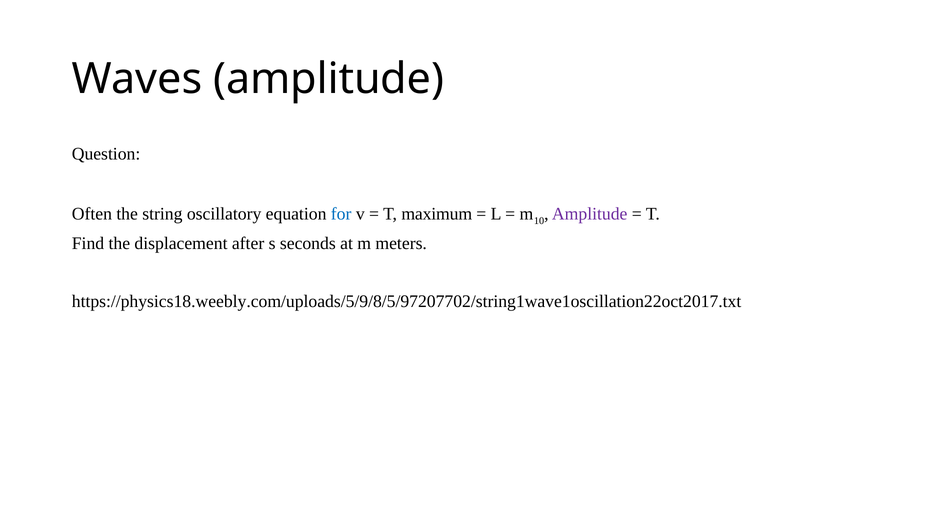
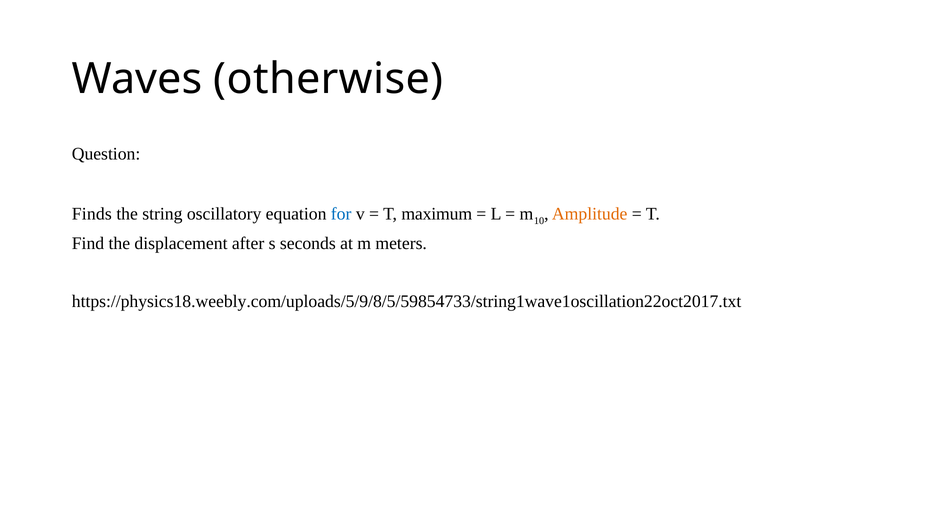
Waves amplitude: amplitude -> otherwise
Often: Often -> Finds
Amplitude at (590, 214) colour: purple -> orange
https://physics18.weebly.com/uploads/5/9/8/5/97207702/string1wave1oscillation22oct2017.txt: https://physics18.weebly.com/uploads/5/9/8/5/97207702/string1wave1oscillation22oct2017.txt -> https://physics18.weebly.com/uploads/5/9/8/5/59854733/string1wave1oscillation22oct2017.txt
